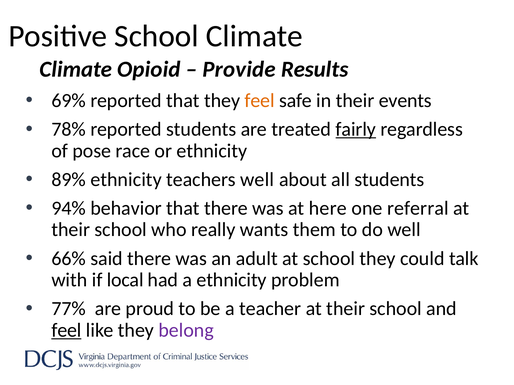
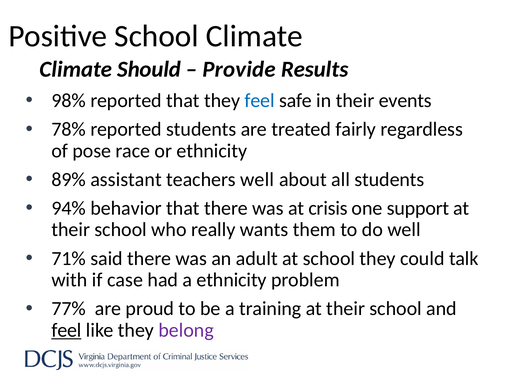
Opioid: Opioid -> Should
69%: 69% -> 98%
feel at (260, 101) colour: orange -> blue
fairly underline: present -> none
89% ethnicity: ethnicity -> assistant
here: here -> crisis
referral: referral -> support
66%: 66% -> 71%
local: local -> case
teacher: teacher -> training
